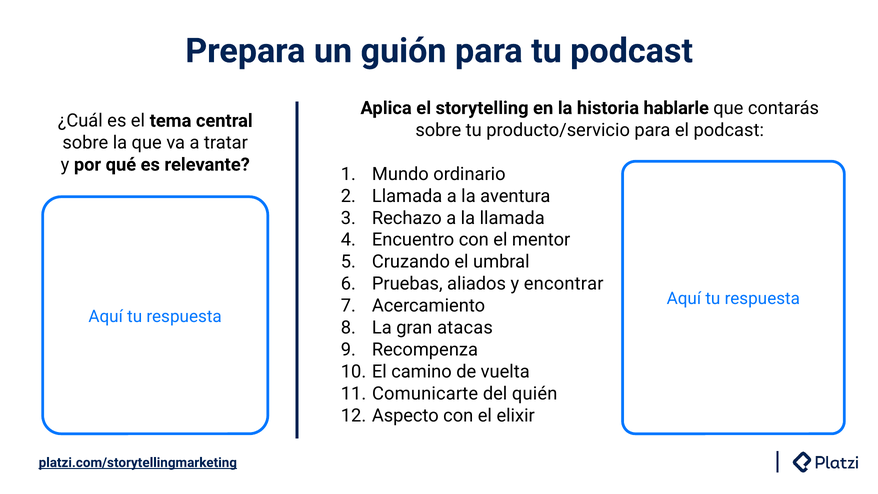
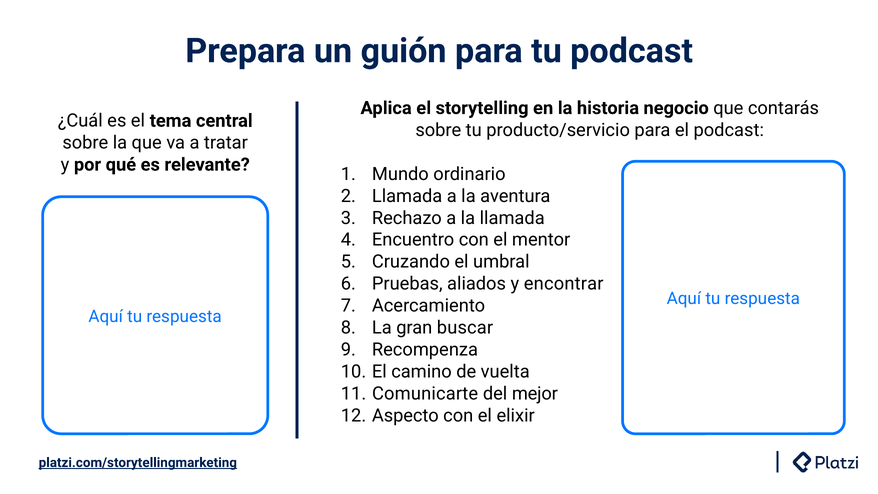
hablarle: hablarle -> negocio
atacas: atacas -> buscar
quién: quién -> mejor
